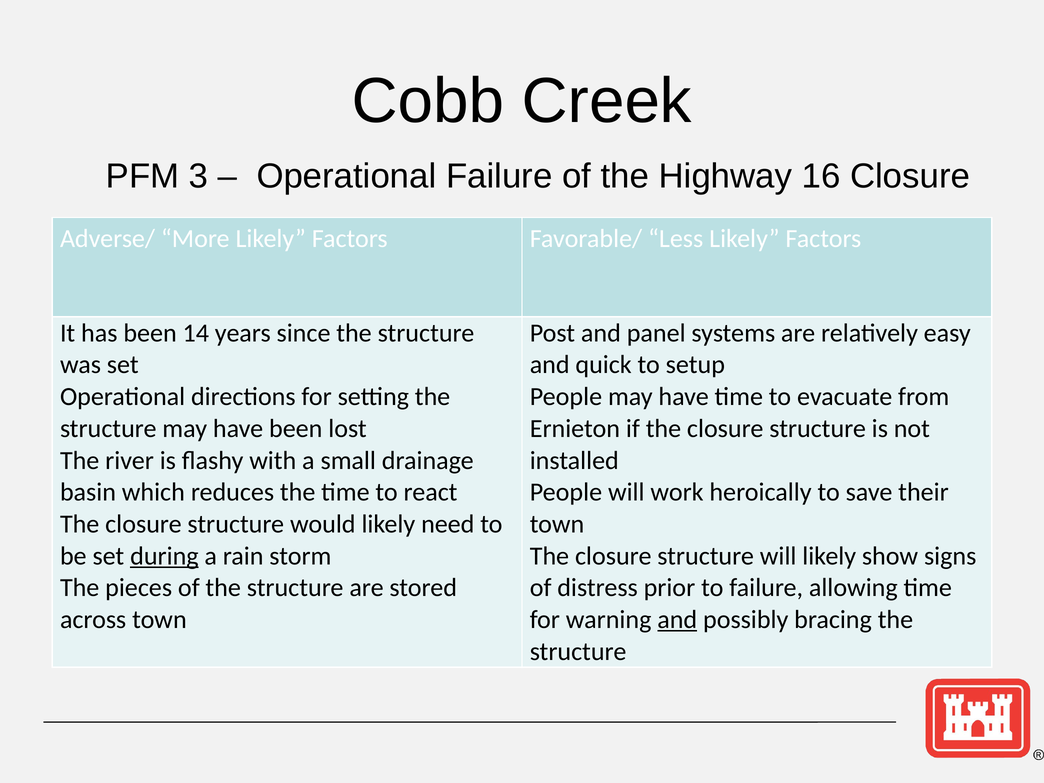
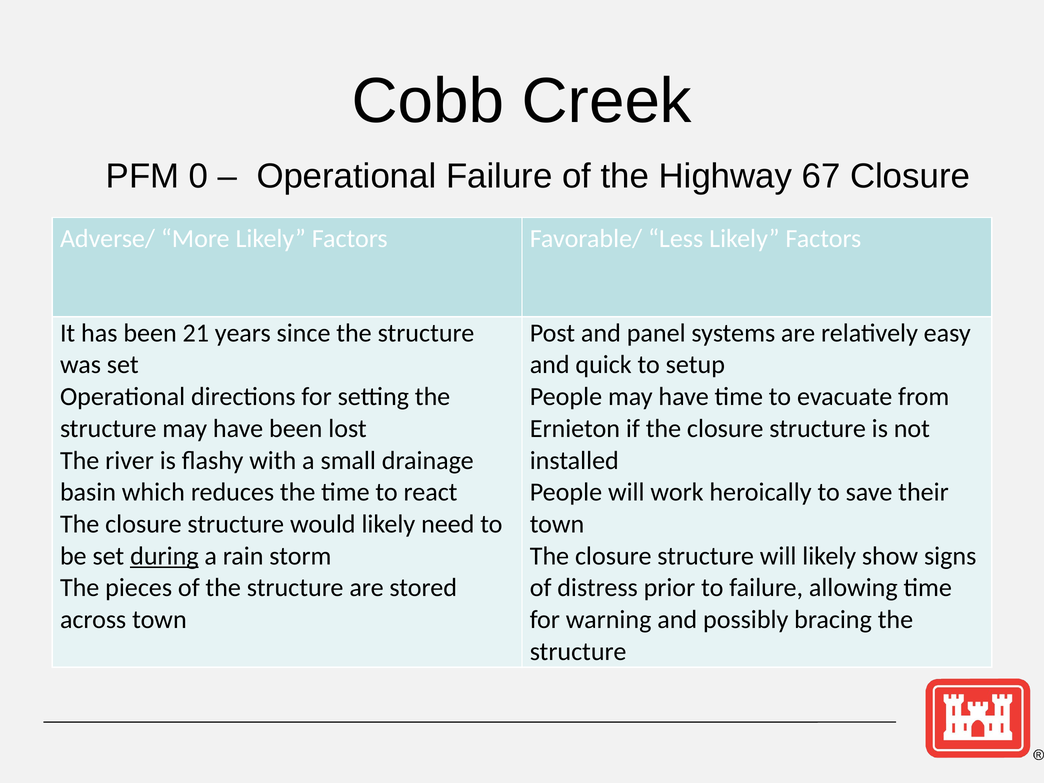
3: 3 -> 0
16: 16 -> 67
14: 14 -> 21
and at (677, 620) underline: present -> none
